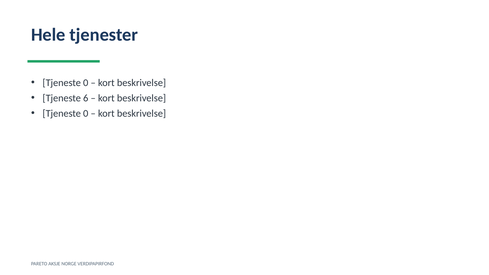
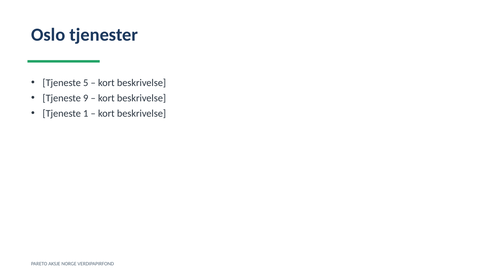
Hele: Hele -> Oslo
0 at (86, 83): 0 -> 5
6: 6 -> 9
0 at (86, 113): 0 -> 1
